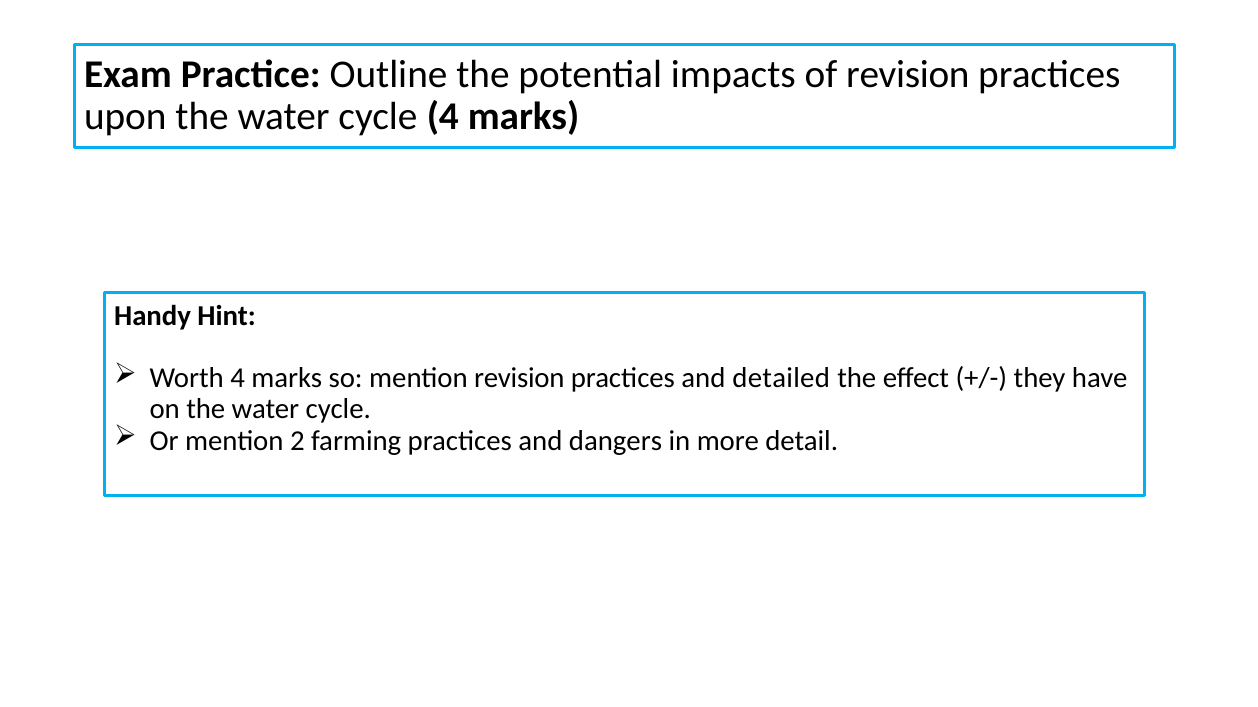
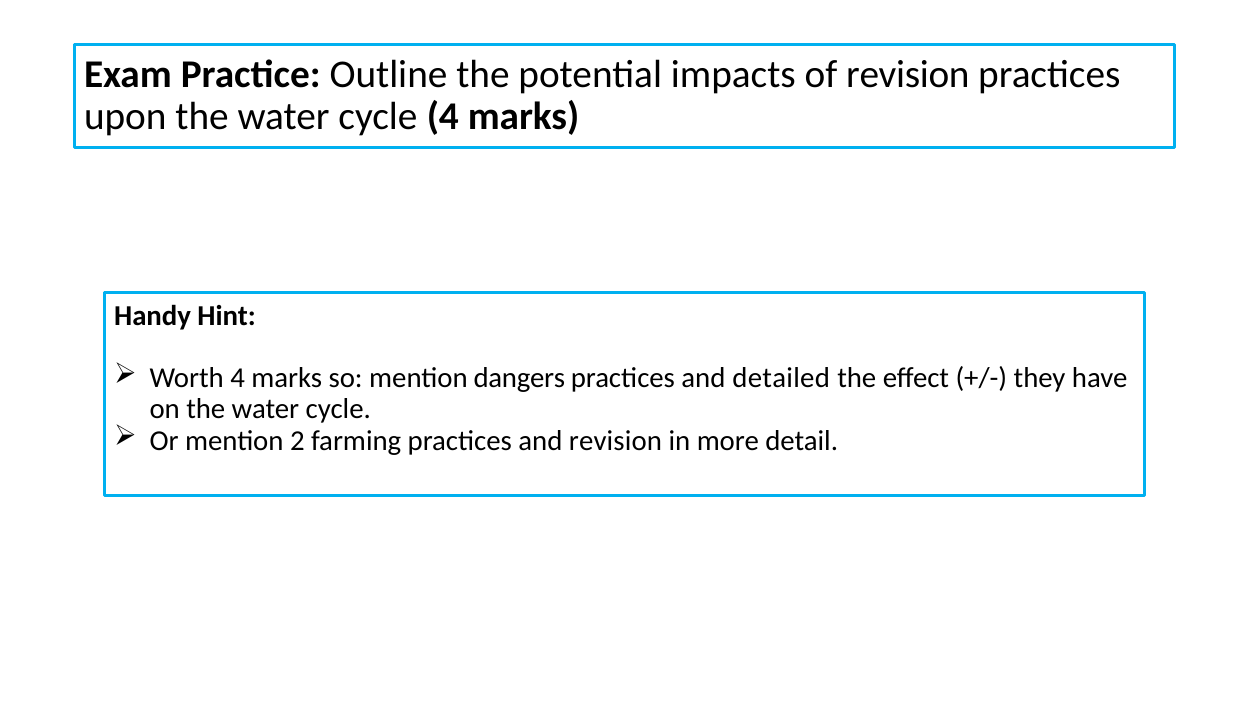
mention revision: revision -> dangers
and dangers: dangers -> revision
